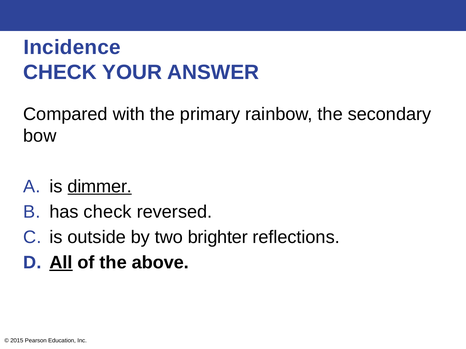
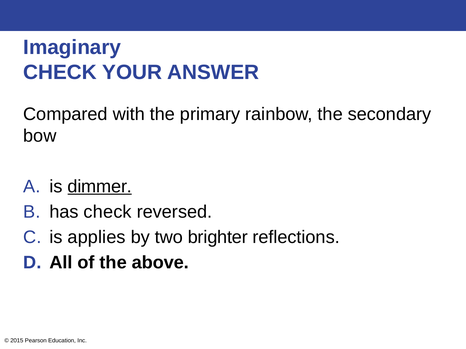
Incidence: Incidence -> Imaginary
outside: outside -> applies
All underline: present -> none
